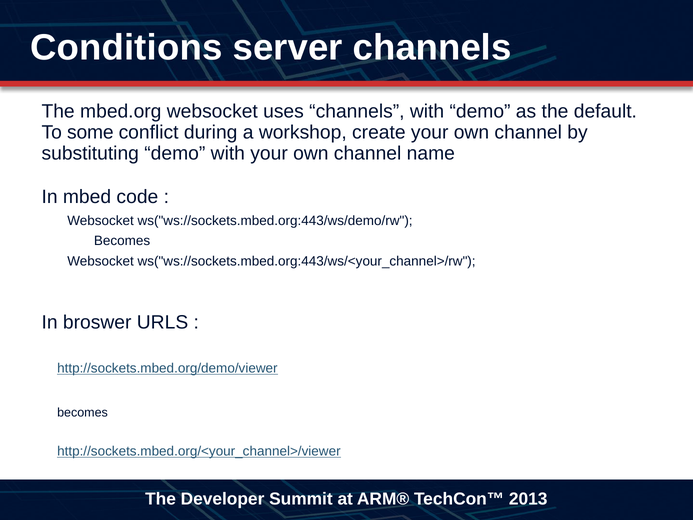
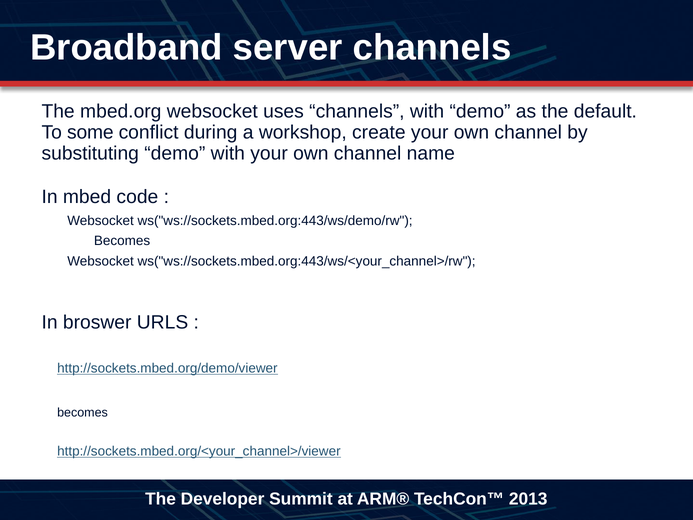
Conditions: Conditions -> Broadband
